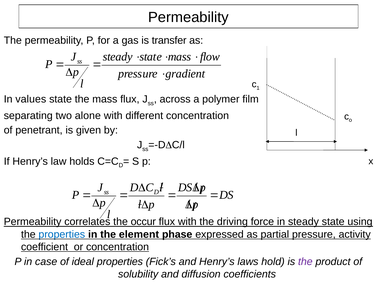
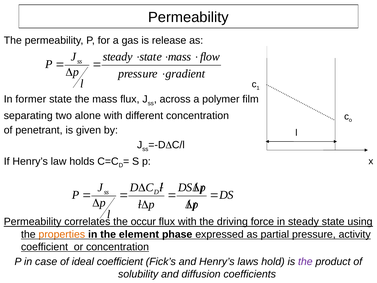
transfer: transfer -> release
values: values -> former
properties at (62, 234) colour: blue -> orange
ideal properties: properties -> coefficient
